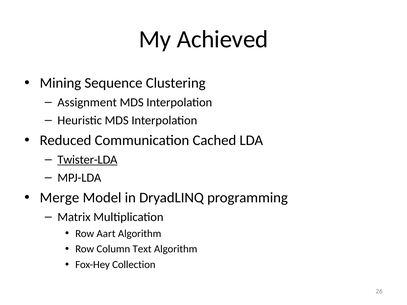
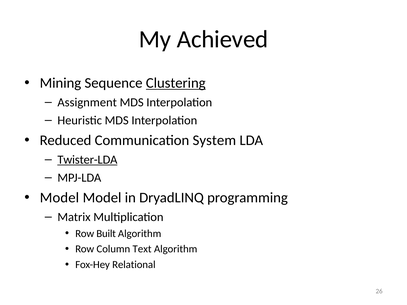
Clustering underline: none -> present
Cached: Cached -> System
Merge at (59, 198): Merge -> Model
Aart: Aart -> Built
Collection: Collection -> Relational
